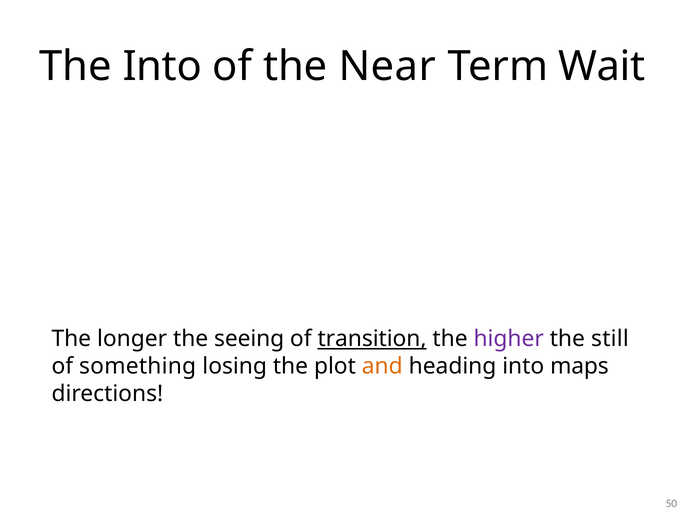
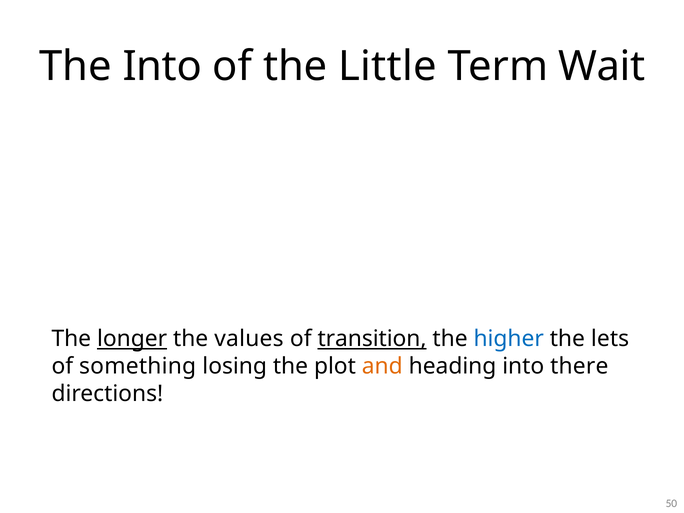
Near: Near -> Little
longer underline: none -> present
seeing: seeing -> values
higher colour: purple -> blue
still: still -> lets
maps: maps -> there
